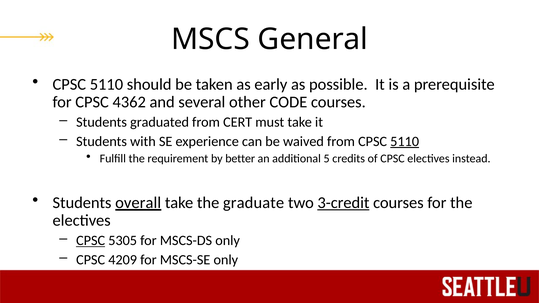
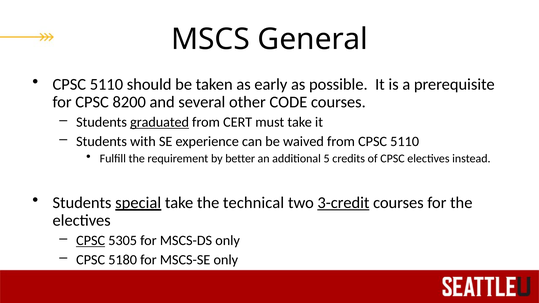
4362: 4362 -> 8200
graduated underline: none -> present
5110 at (405, 141) underline: present -> none
overall: overall -> special
graduate: graduate -> technical
4209: 4209 -> 5180
